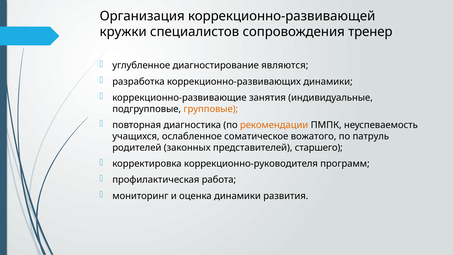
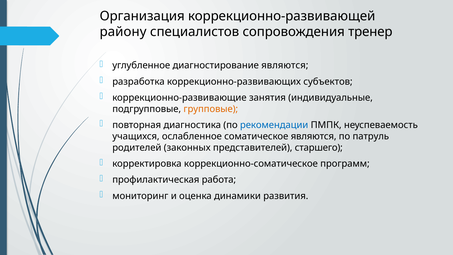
кружки: кружки -> району
коррекционно-развивающих динамики: динамики -> субъектов
рекомендации colour: orange -> blue
соматическое вожатого: вожатого -> являются
коррекционно-руководителя: коррекционно-руководителя -> коррекционно-соматическое
